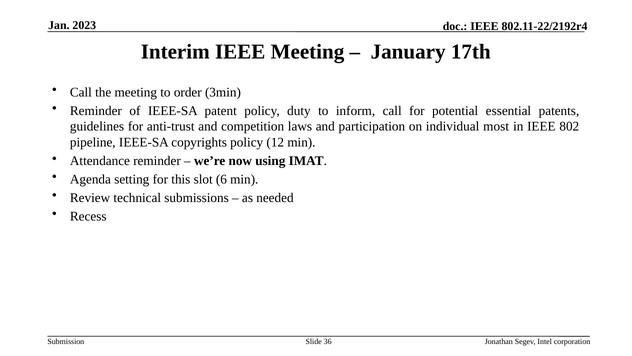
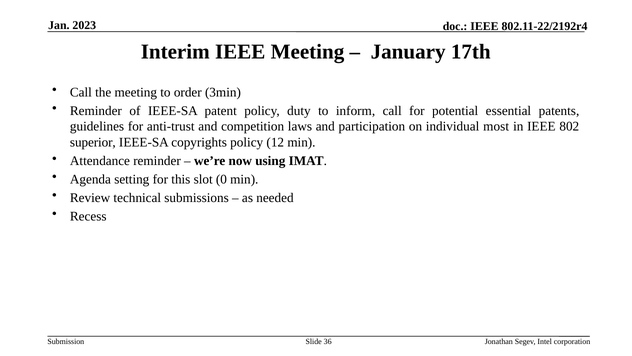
pipeline: pipeline -> superior
6: 6 -> 0
